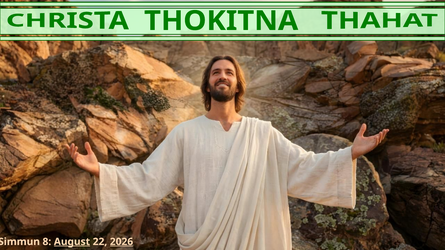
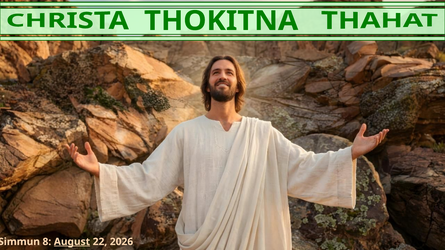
2026 underline: present -> none
